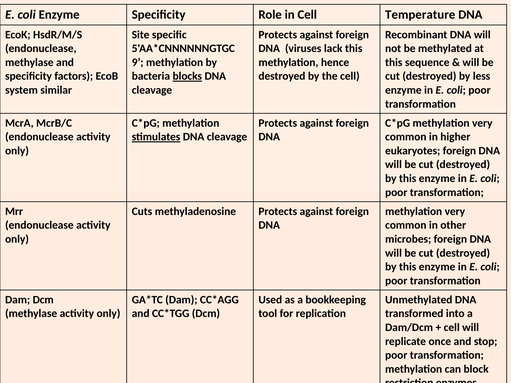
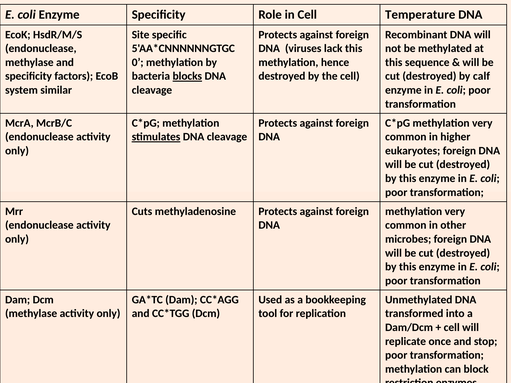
9: 9 -> 0
less: less -> calf
